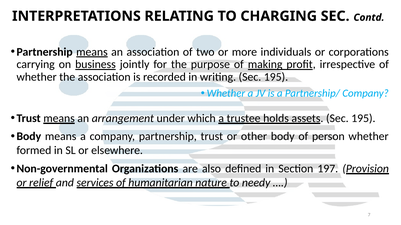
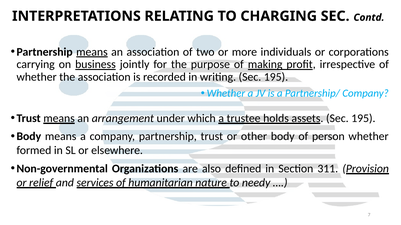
197: 197 -> 311
